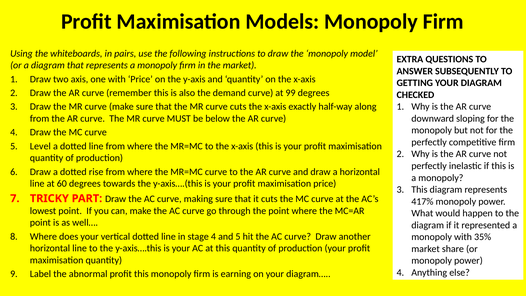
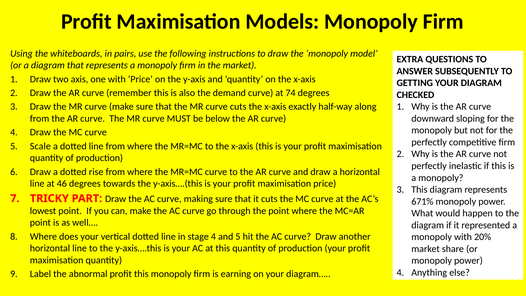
99: 99 -> 74
Level: Level -> Scale
60: 60 -> 46
417%: 417% -> 671%
35%: 35% -> 20%
